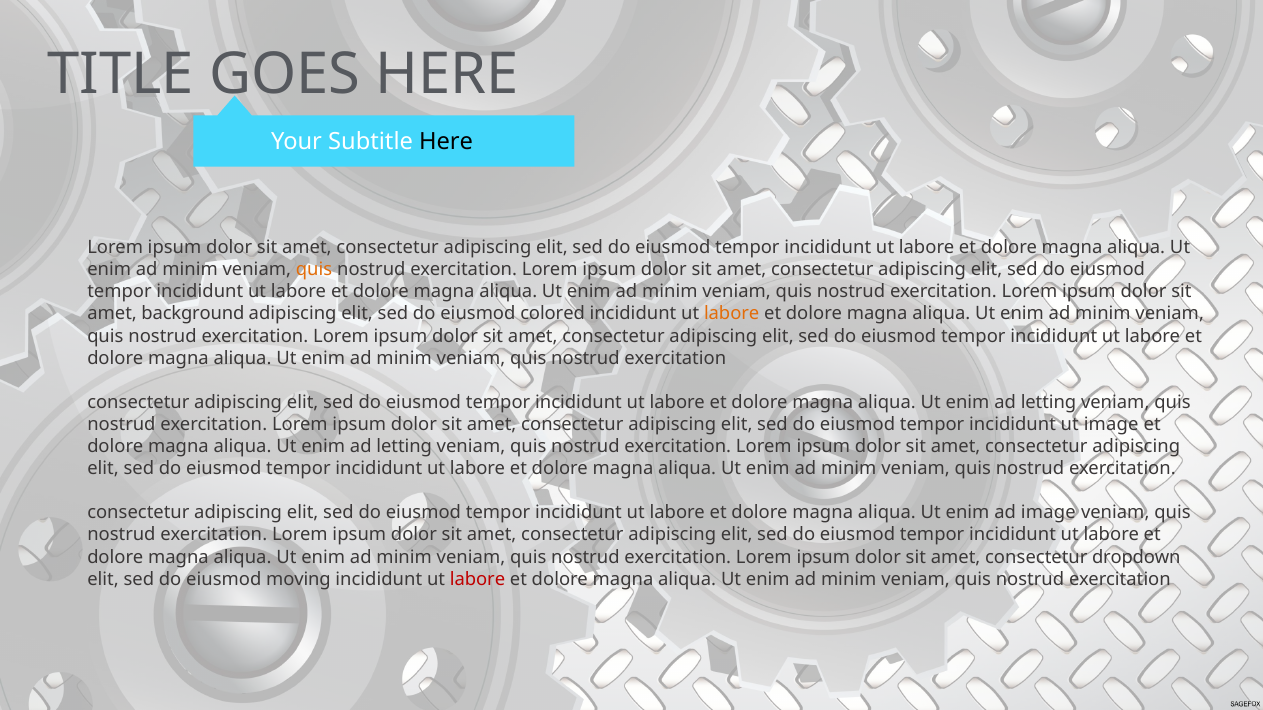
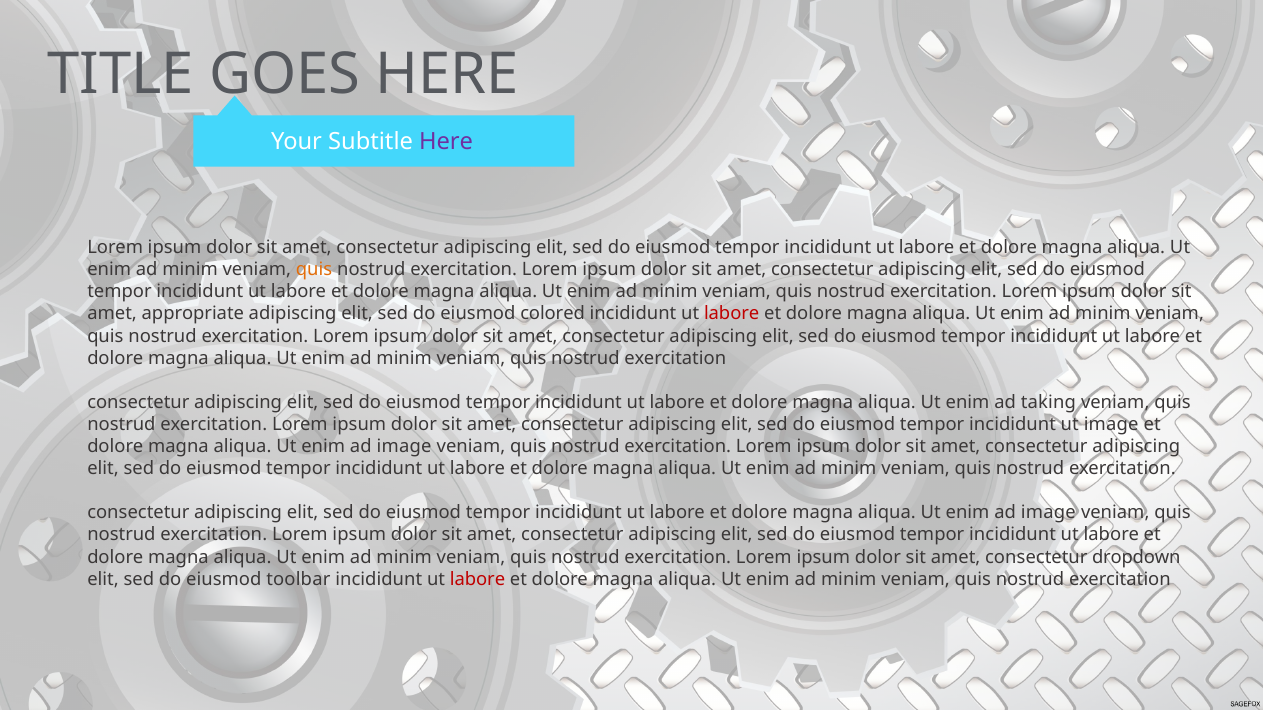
Here at (446, 141) colour: black -> purple
background: background -> appropriate
labore at (732, 314) colour: orange -> red
letting at (1048, 403): letting -> taking
letting at (404, 447): letting -> image
moving: moving -> toolbar
